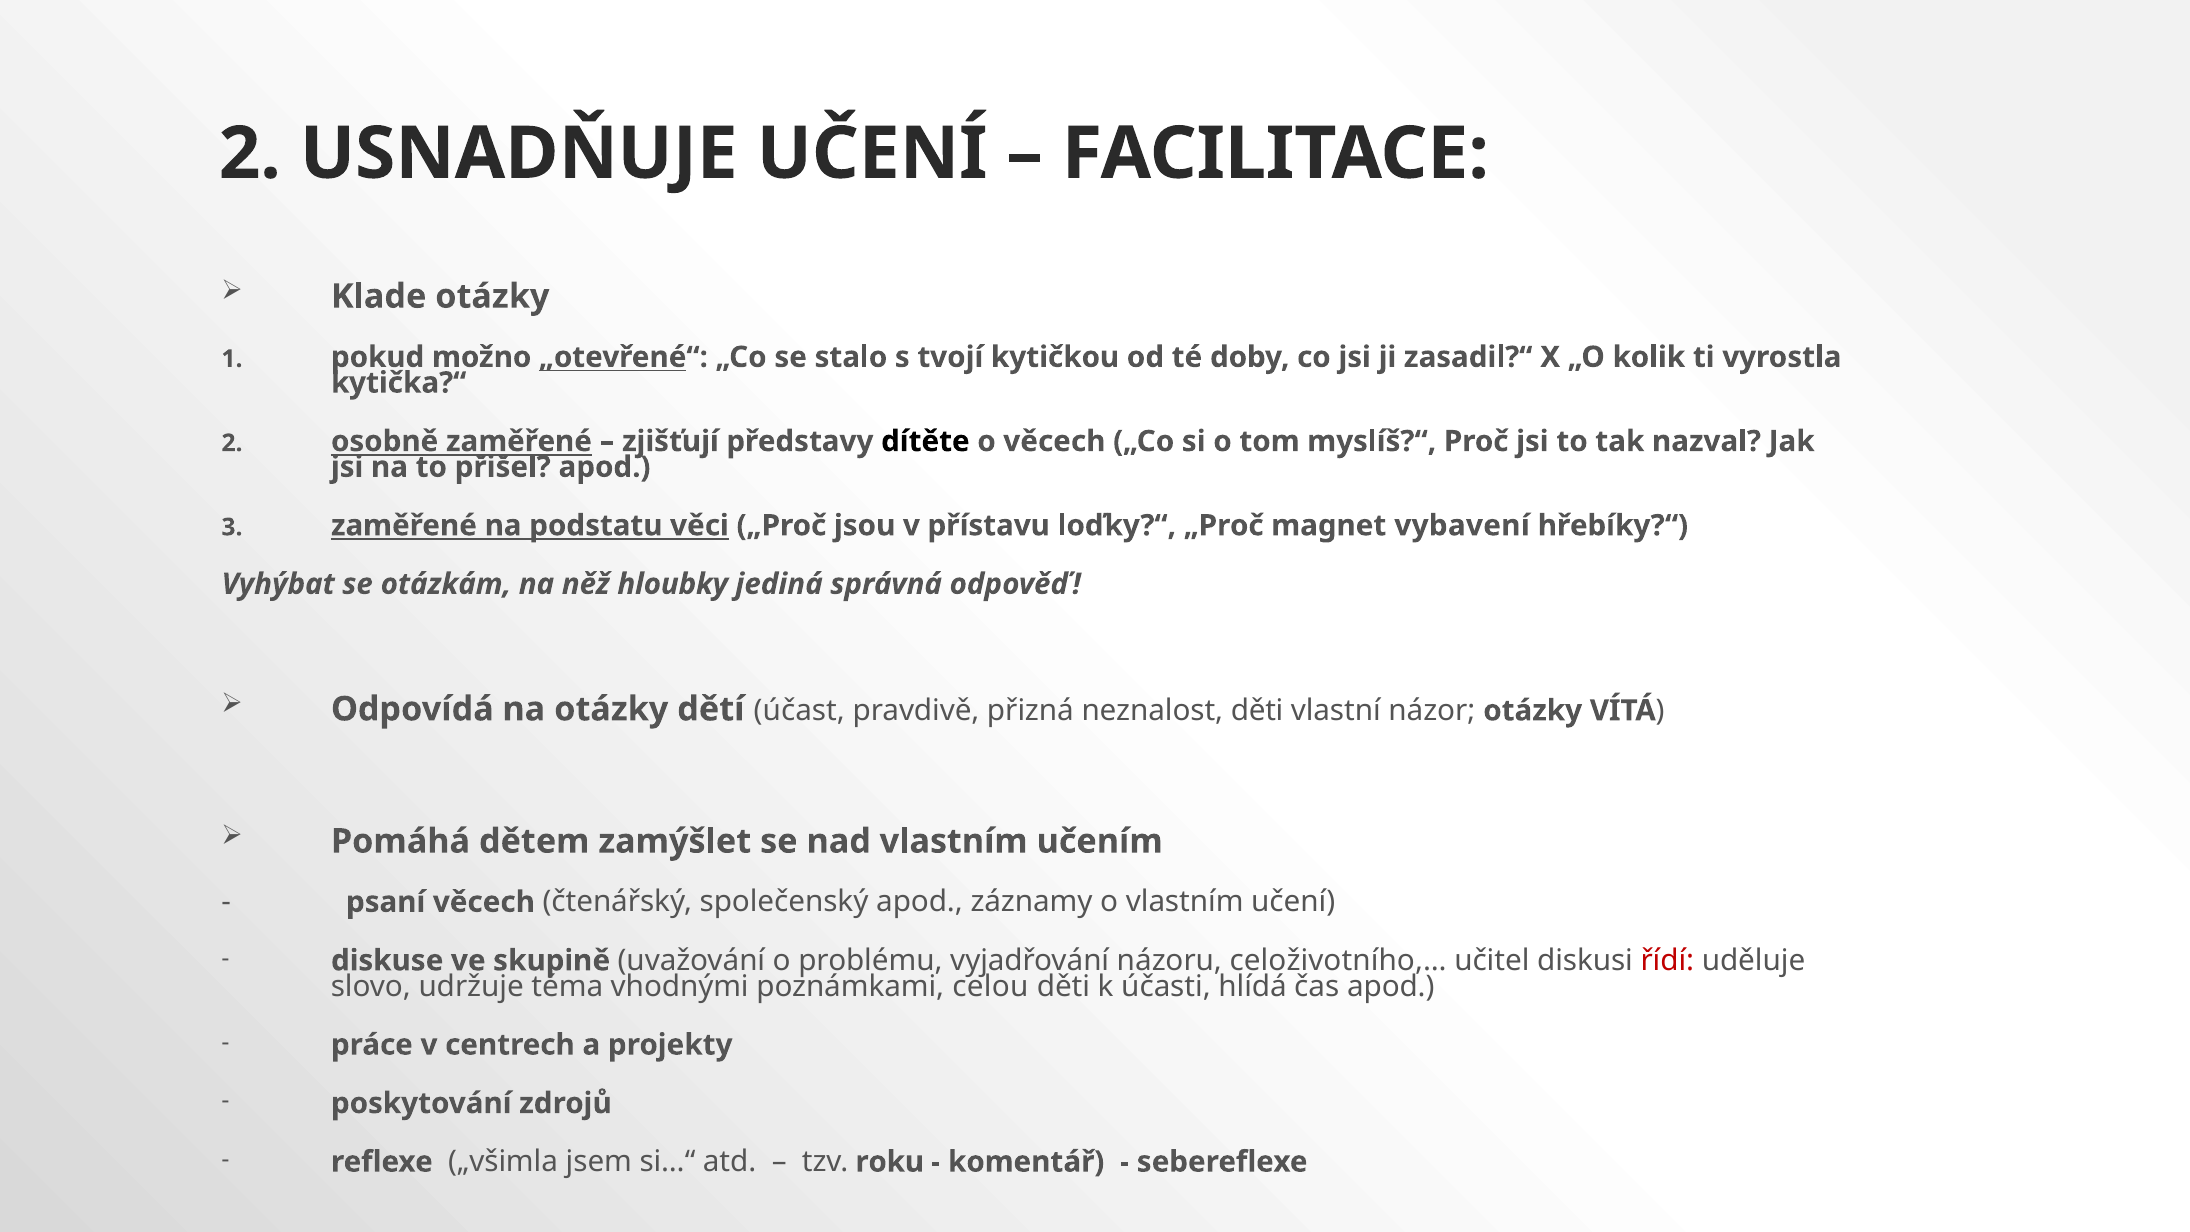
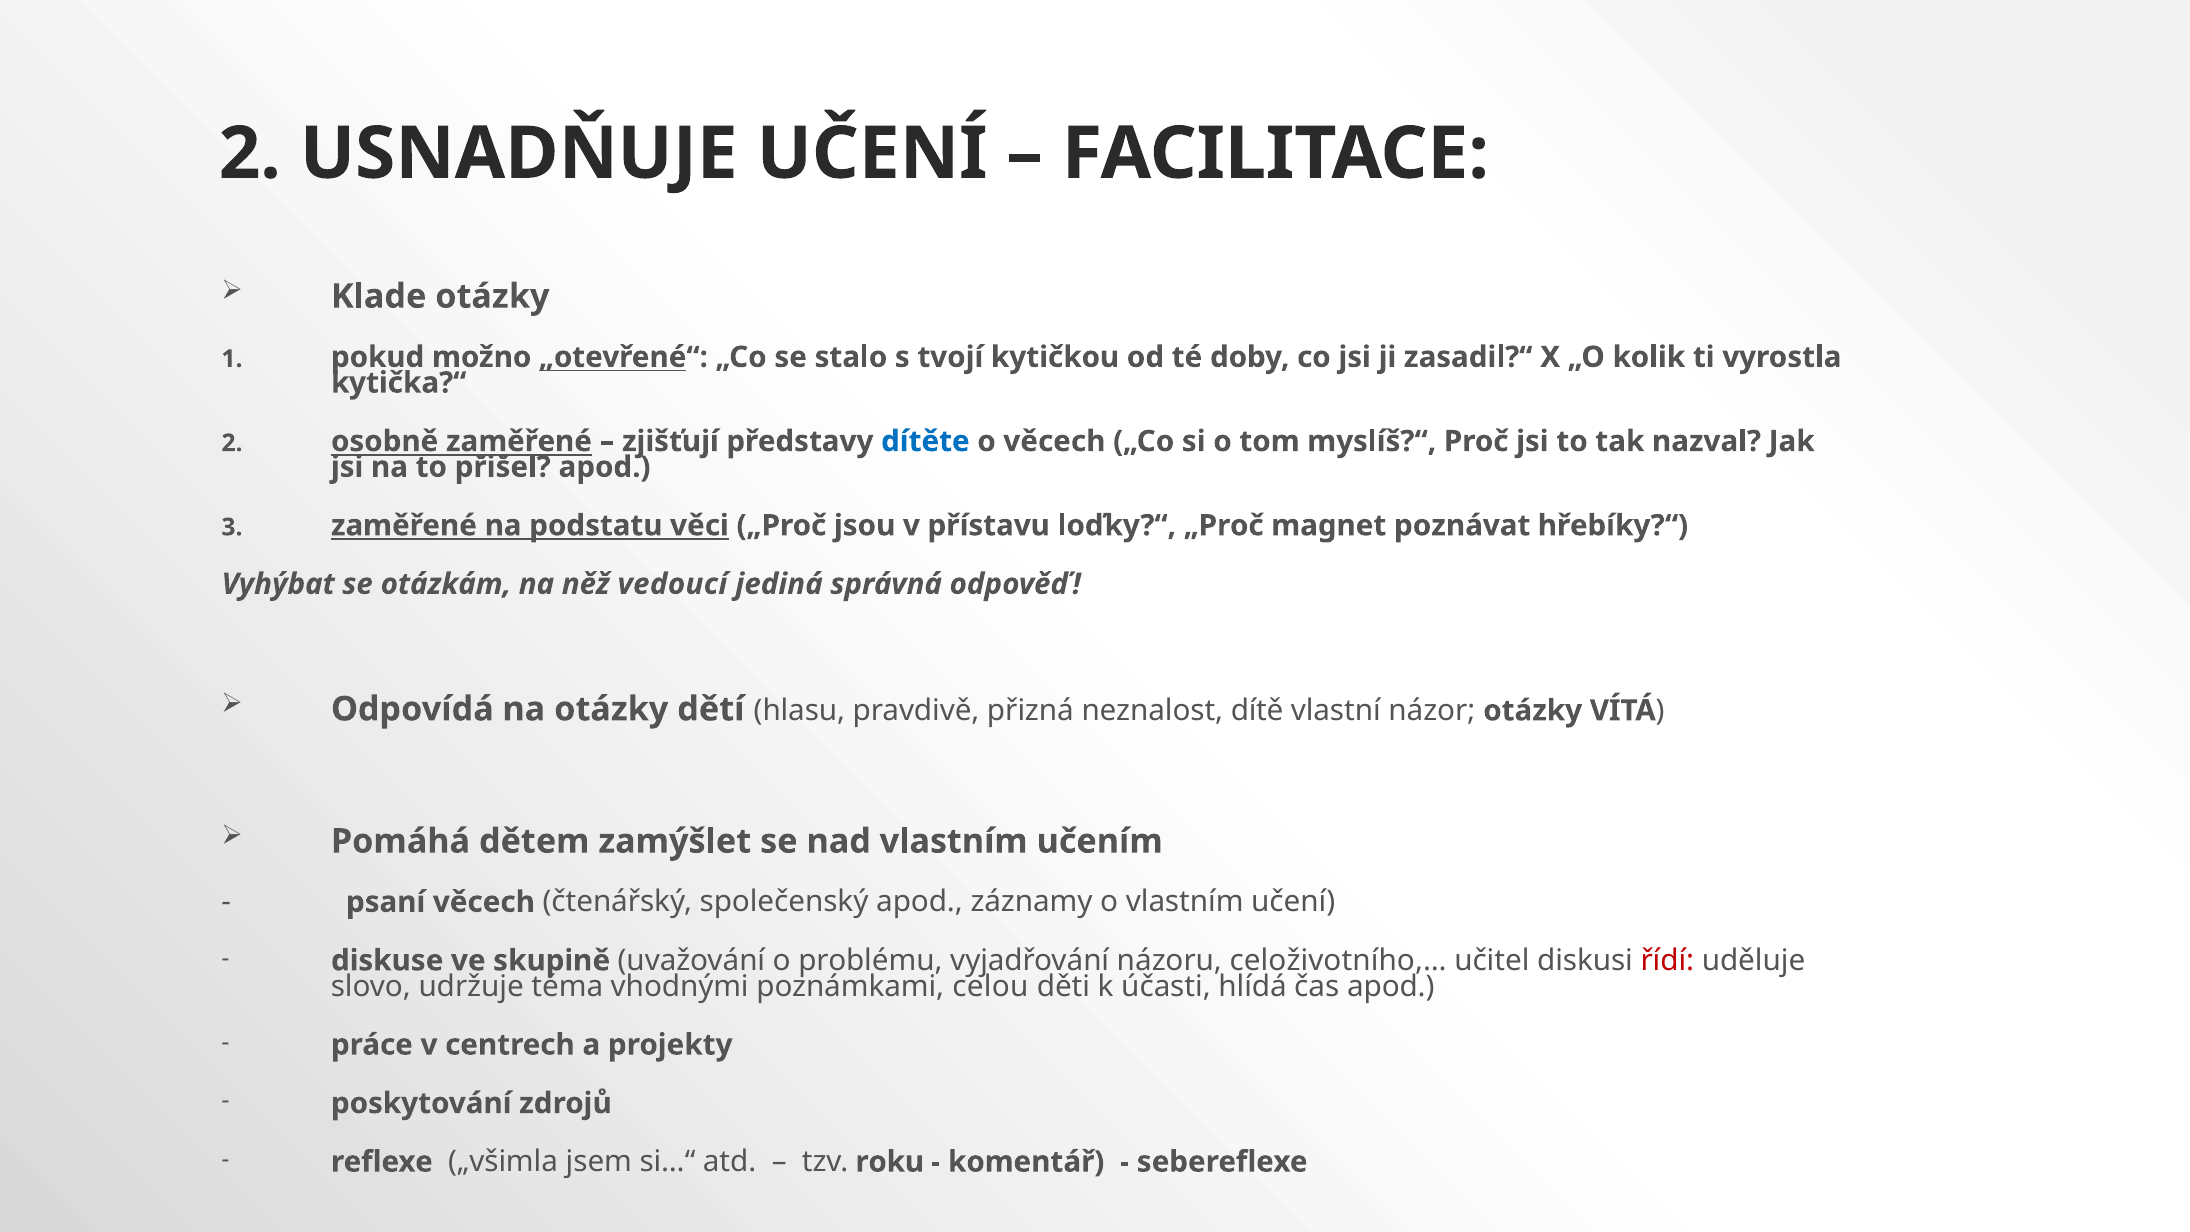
dítěte colour: black -> blue
vybavení: vybavení -> poznávat
hloubky: hloubky -> vedoucí
účast: účast -> hlasu
neznalost děti: děti -> dítě
